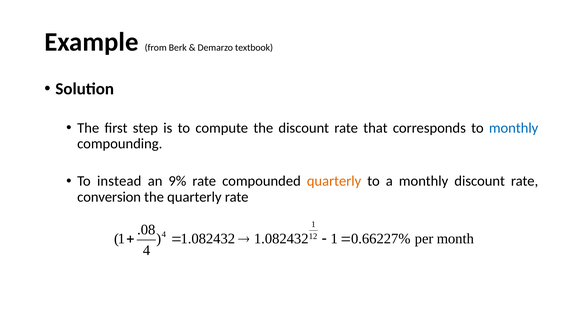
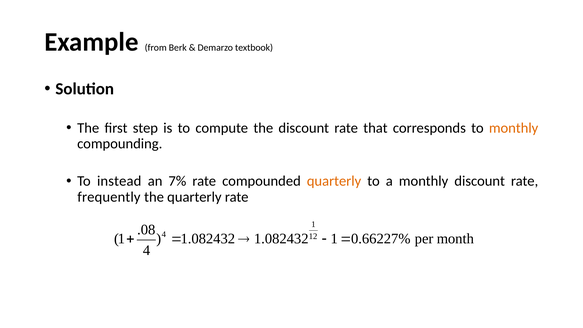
monthly at (514, 128) colour: blue -> orange
9%: 9% -> 7%
conversion: conversion -> frequently
